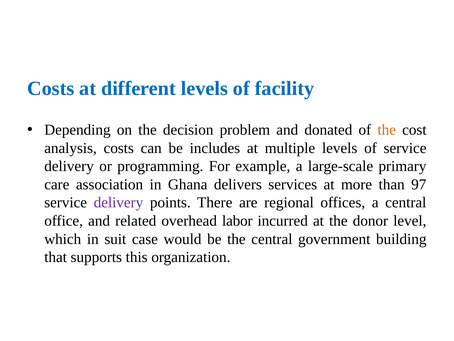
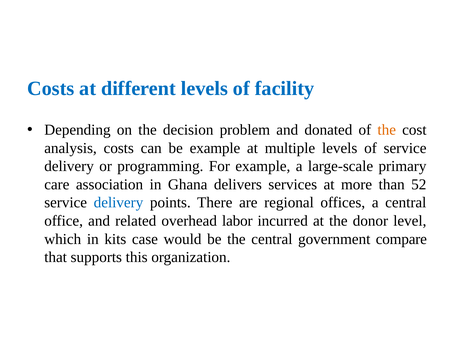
be includes: includes -> example
97: 97 -> 52
delivery at (119, 202) colour: purple -> blue
suit: suit -> kits
building: building -> compare
